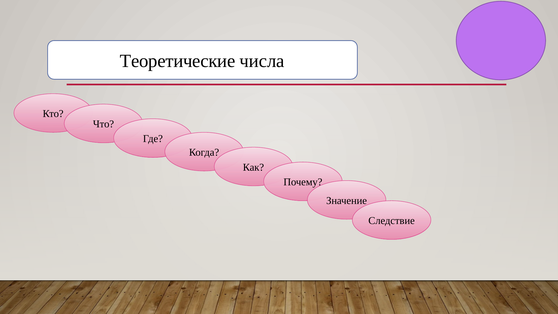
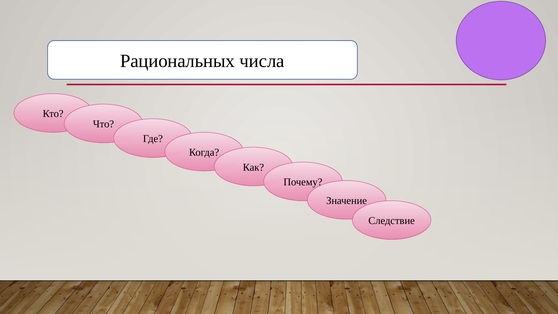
Теоретические: Теоретические -> Рациональных
